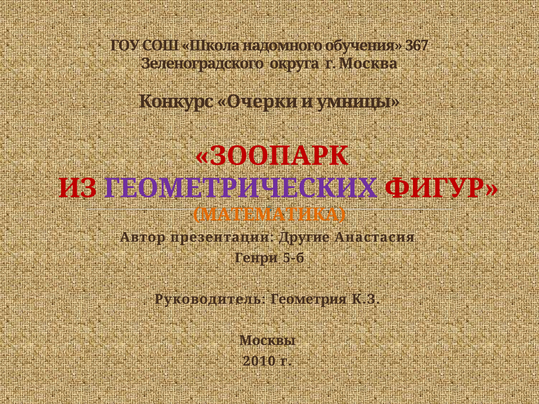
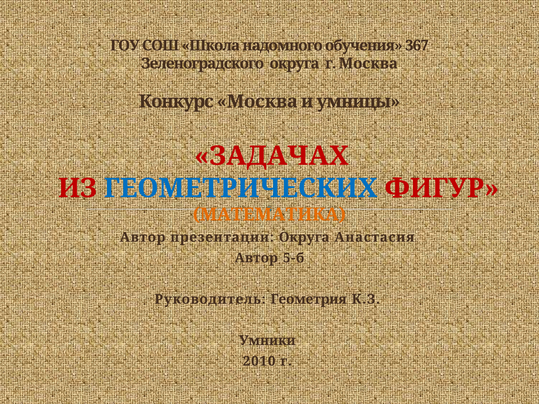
Конкурс Очерки: Очерки -> Москва
ЗООПАРК: ЗООПАРК -> ЗАДАЧАХ
ГЕОМЕТРИЧЕСКИХ colour: purple -> blue
презентации Другие: Другие -> Округа
Генри at (256, 258): Генри -> Автор
Москвы: Москвы -> Умники
